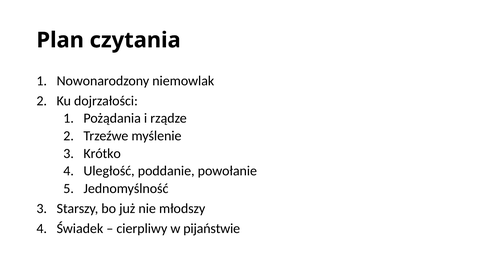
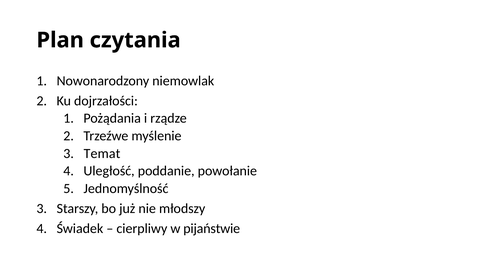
Krótko: Krótko -> Temat
